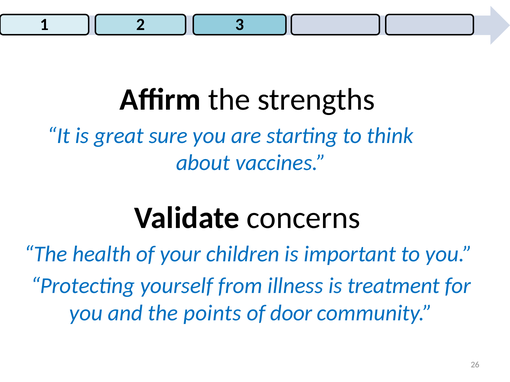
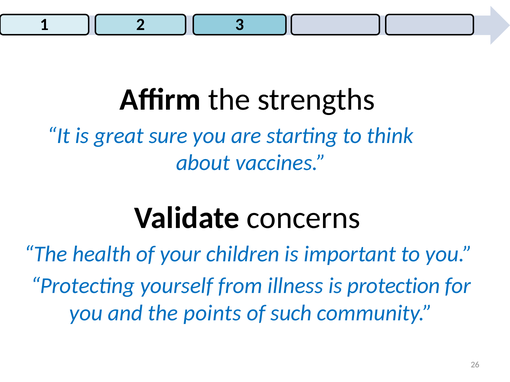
treatment: treatment -> protection
door: door -> such
